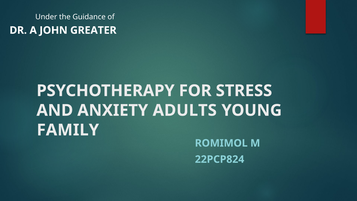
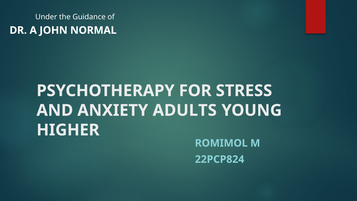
GREATER: GREATER -> NORMAL
FAMILY: FAMILY -> HIGHER
